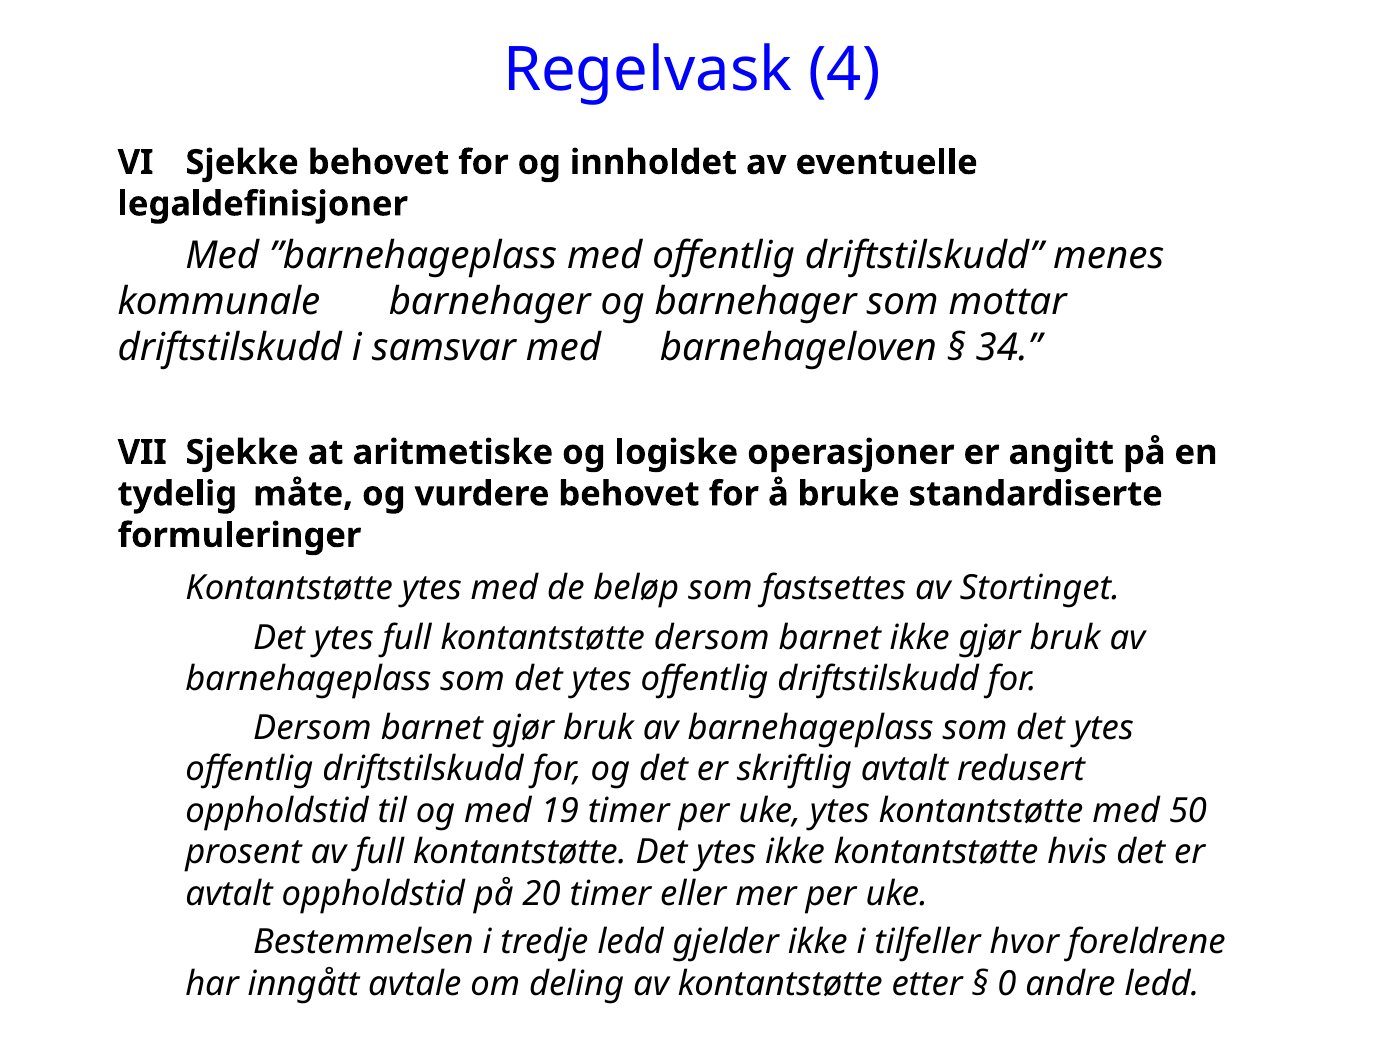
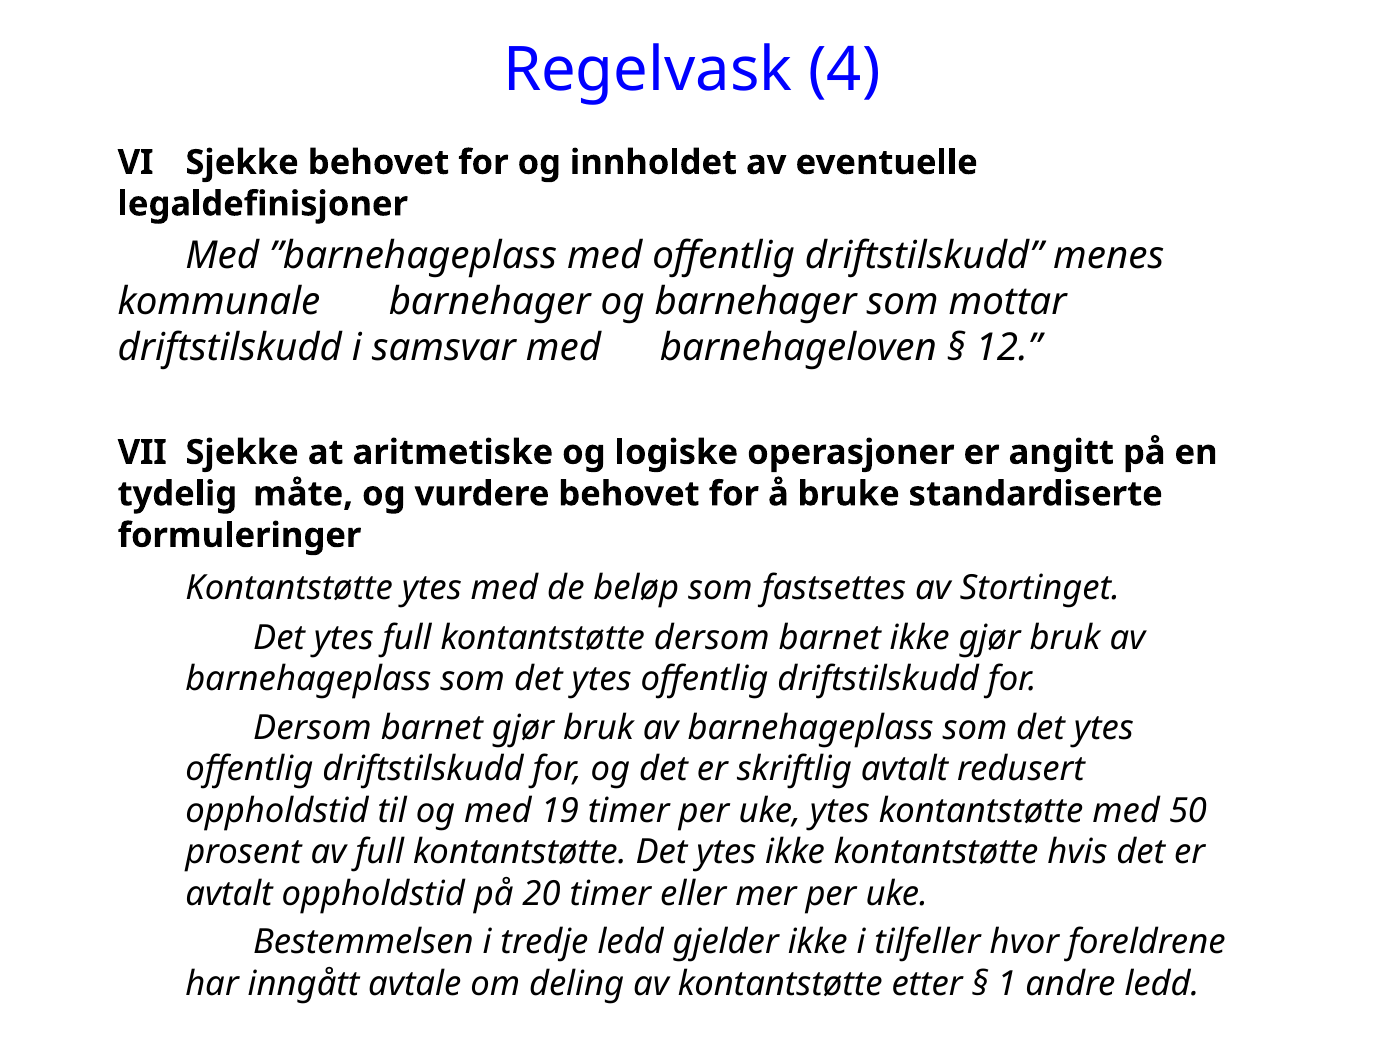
34: 34 -> 12
0: 0 -> 1
